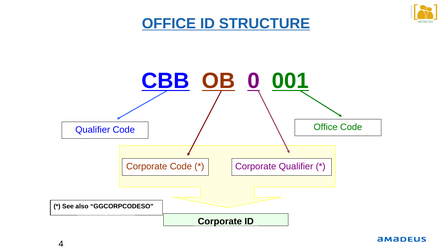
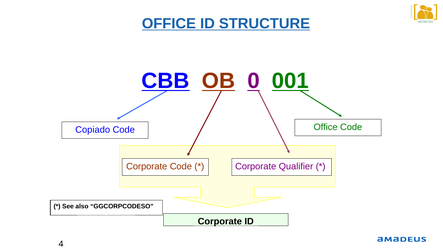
Qualifier at (93, 130): Qualifier -> Copiado
